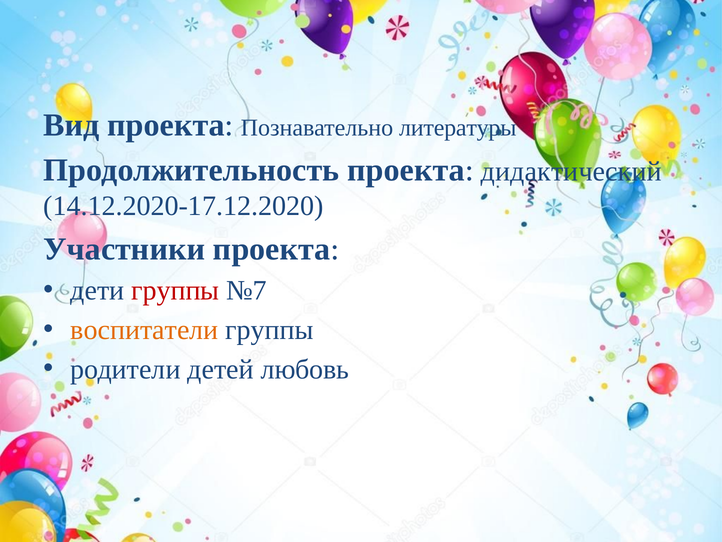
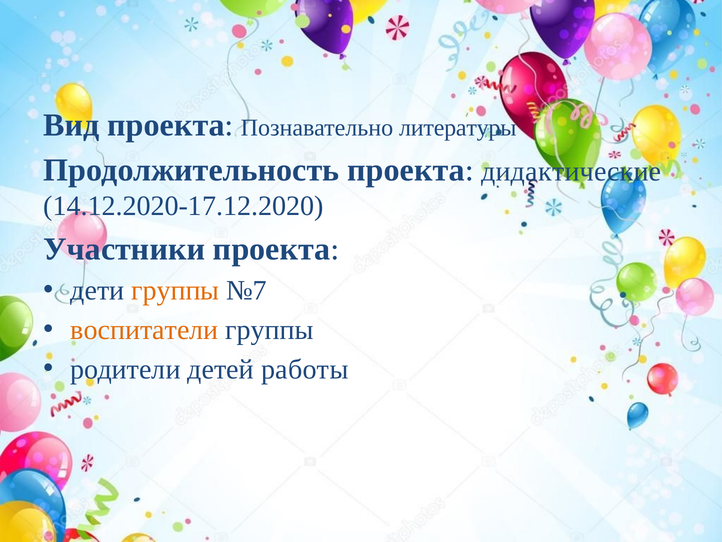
дидактический: дидактический -> дидактические
группы at (175, 290) colour: red -> orange
любовь: любовь -> работы
